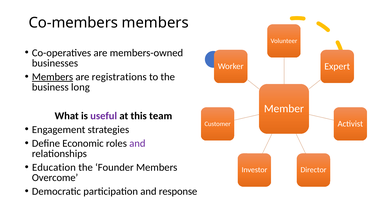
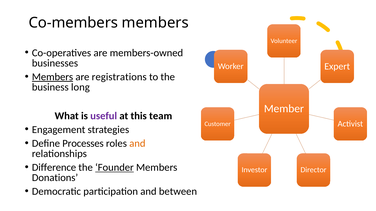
Economic: Economic -> Processes
and at (137, 144) colour: purple -> orange
Education: Education -> Difference
Founder underline: none -> present
Overcome: Overcome -> Donations
response: response -> between
